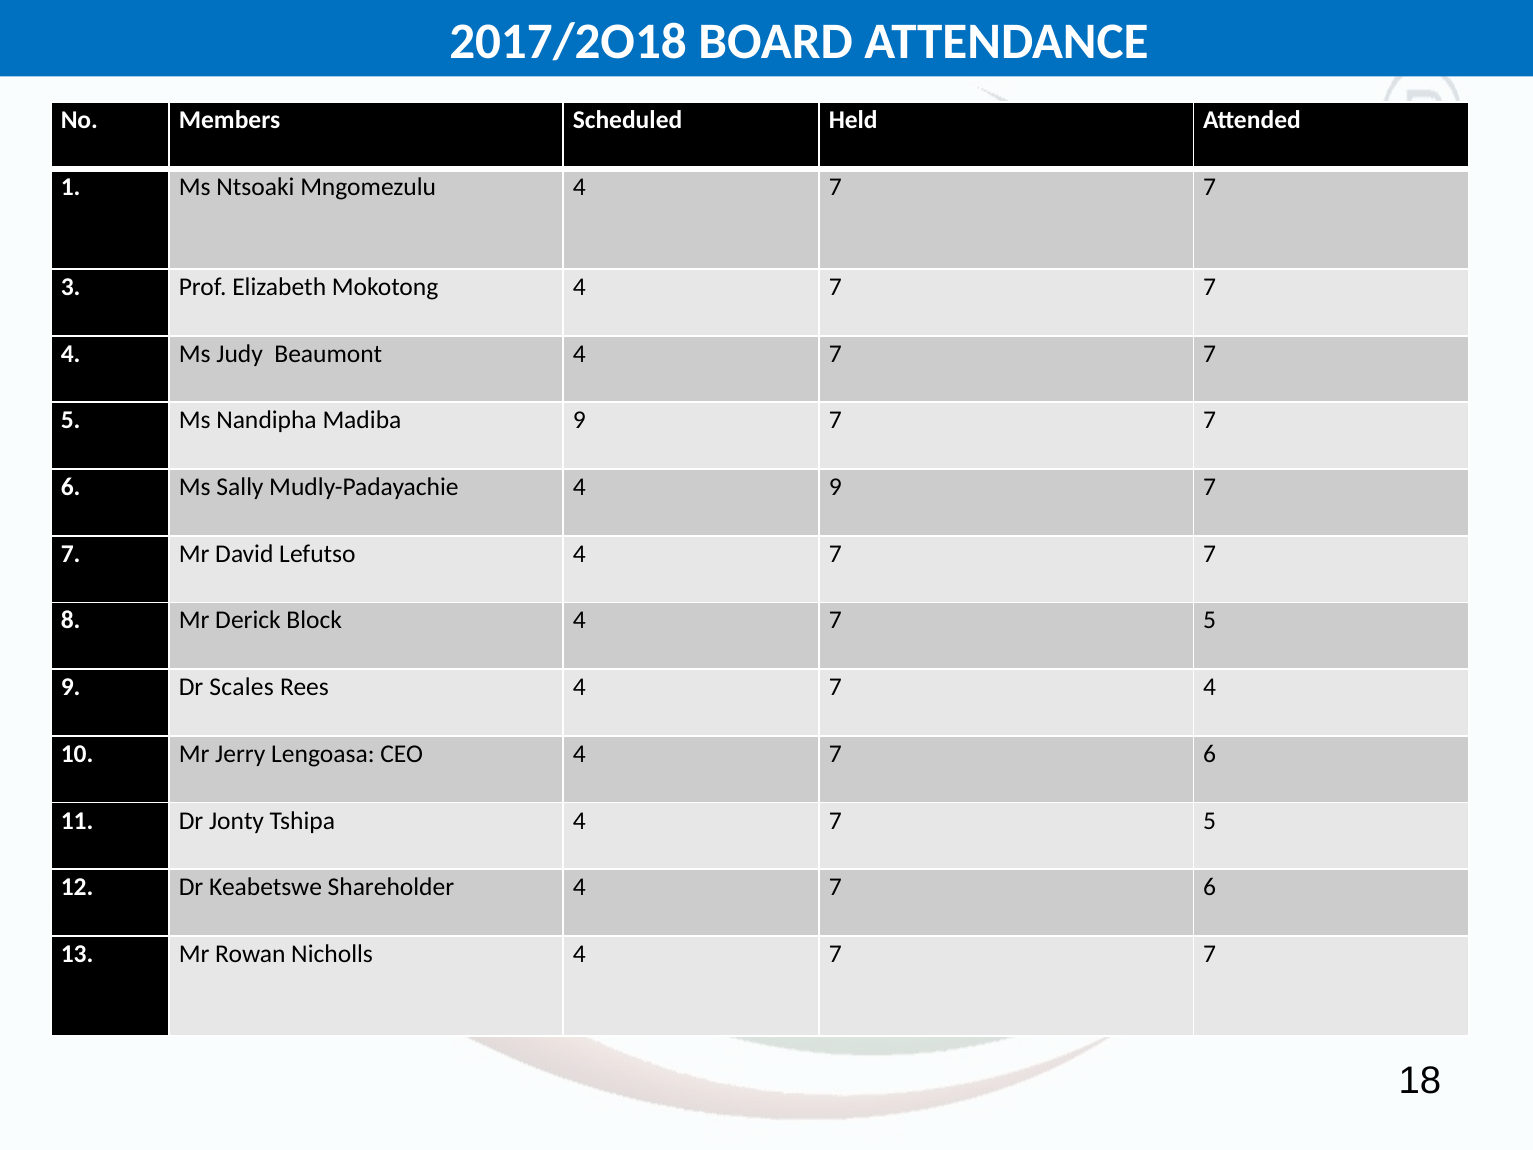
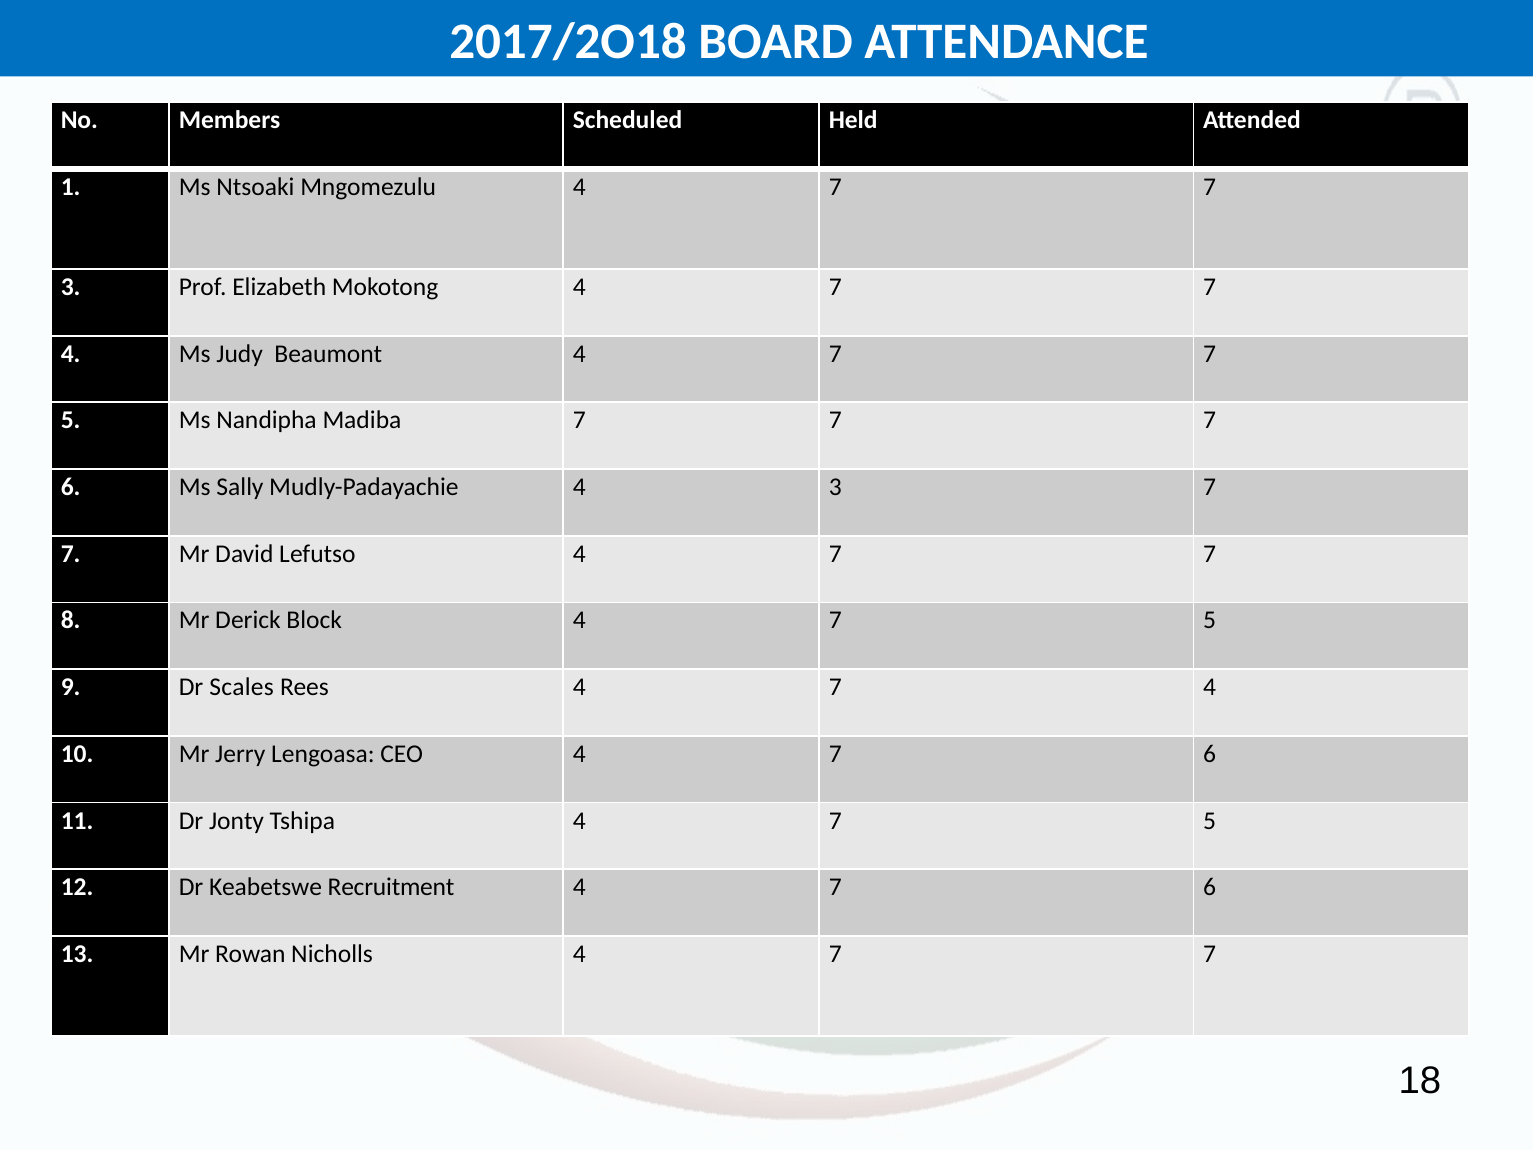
Madiba 9: 9 -> 7
4 9: 9 -> 3
Shareholder: Shareholder -> Recruitment
